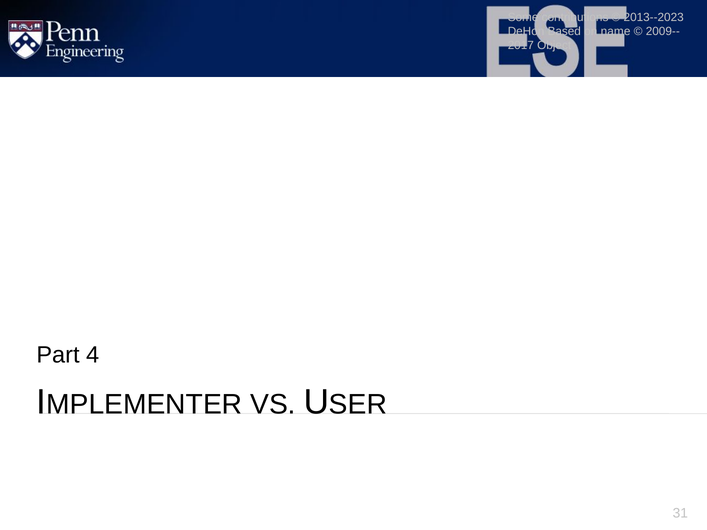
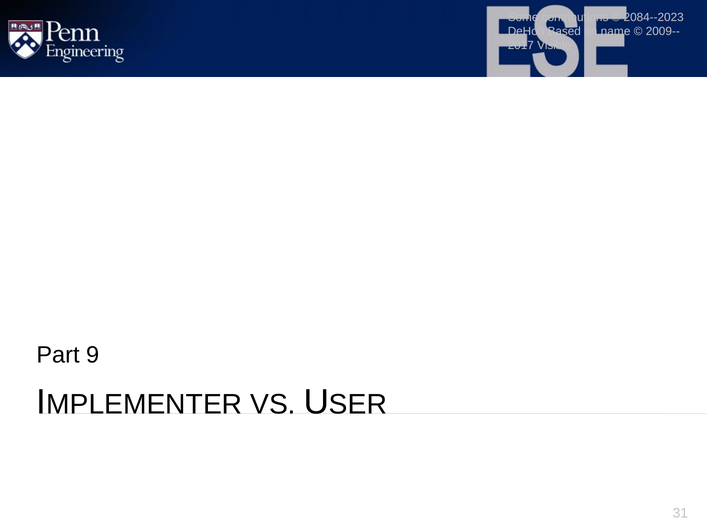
2013--2023: 2013--2023 -> 2084--2023
Object: Object -> Visible
4: 4 -> 9
